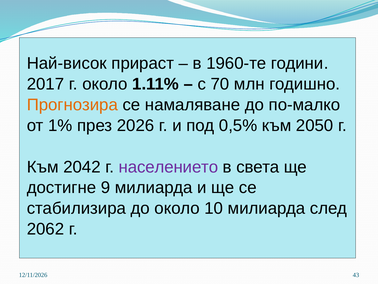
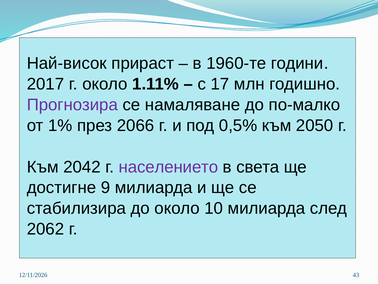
70: 70 -> 17
Прогнозира colour: orange -> purple
2026: 2026 -> 2066
